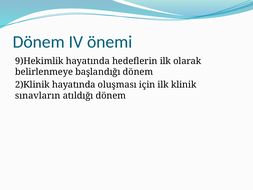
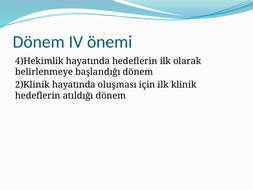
9)Hekimlik: 9)Hekimlik -> 4)Hekimlik
sınavların at (38, 96): sınavların -> hedeflerin
